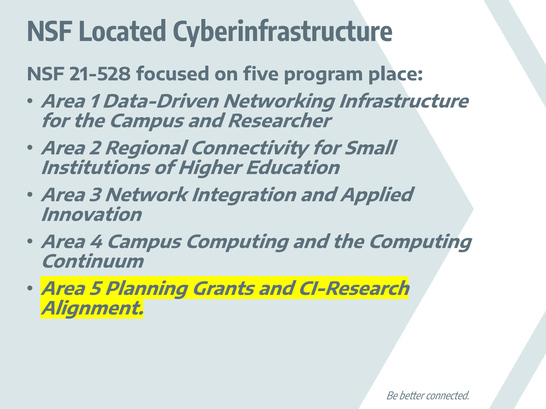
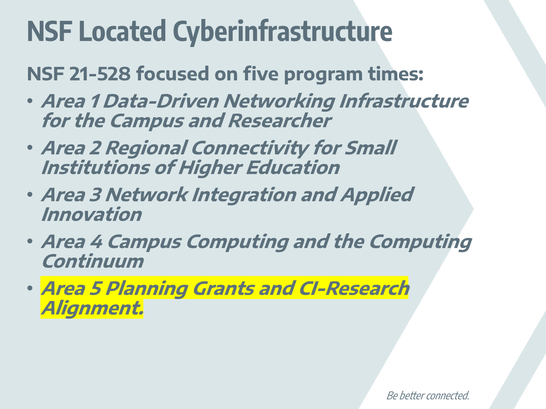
place: place -> times
